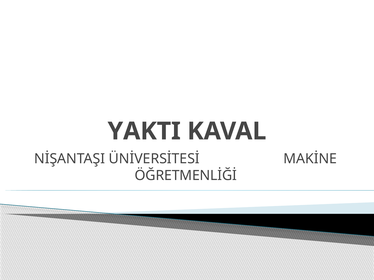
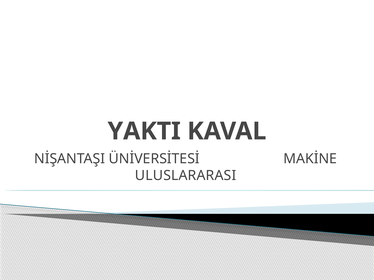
ÖĞRETMENLİĞİ: ÖĞRETMENLİĞİ -> ULUSLARARASI
